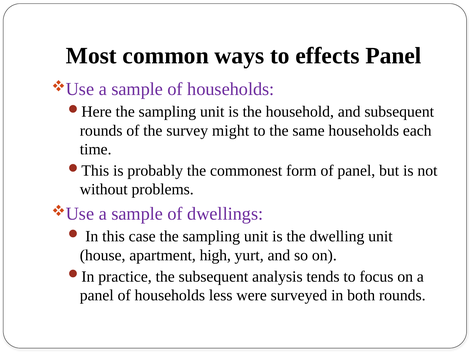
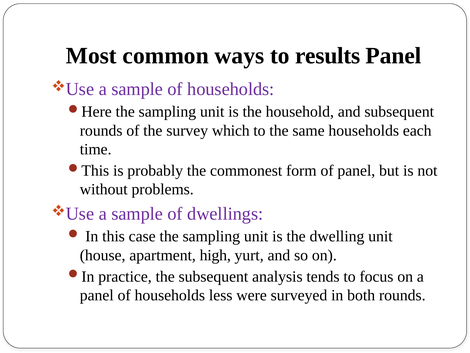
effects: effects -> results
might: might -> which
